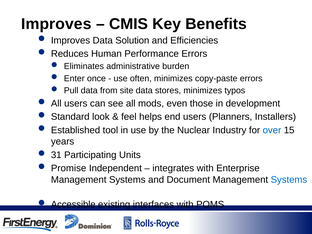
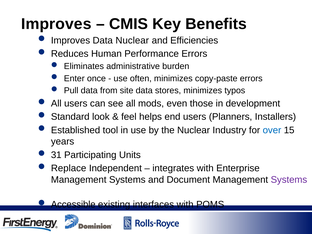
Data Solution: Solution -> Nuclear
Promise: Promise -> Replace
Systems at (289, 180) colour: blue -> purple
